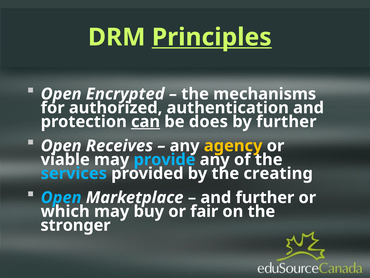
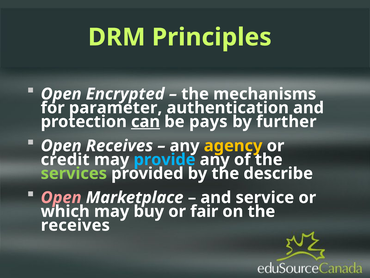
Principles underline: present -> none
authorized: authorized -> parameter
does: does -> pays
viable: viable -> credit
services colour: light blue -> light green
creating: creating -> describe
Open at (61, 197) colour: light blue -> pink
and further: further -> service
stronger at (76, 225): stronger -> receives
